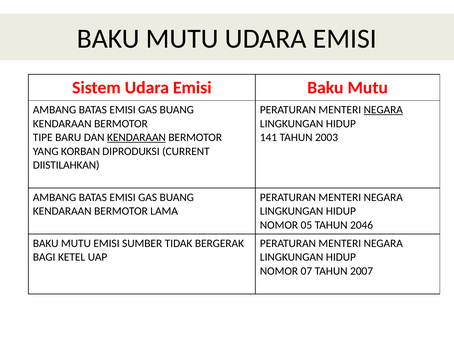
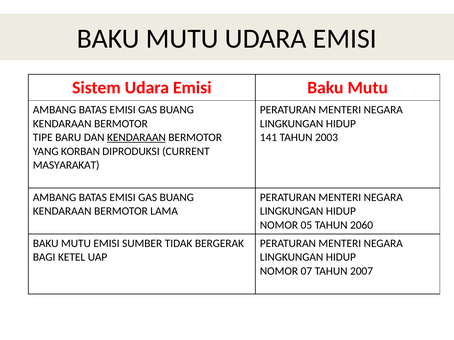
NEGARA at (383, 110) underline: present -> none
DIISTILAHKAN: DIISTILAHKAN -> MASYARAKAT
2046: 2046 -> 2060
